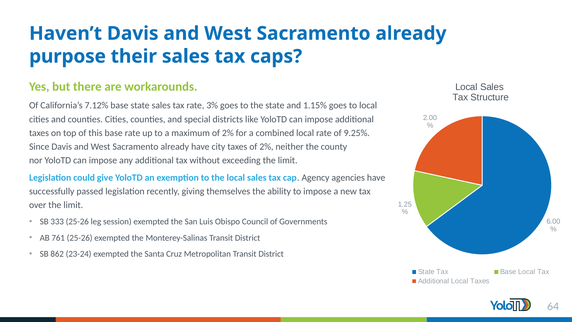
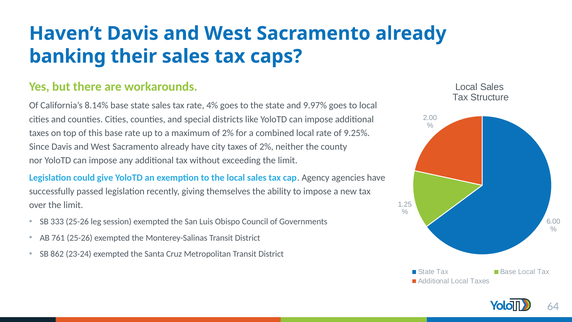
purpose: purpose -> banking
7.12%: 7.12% -> 8.14%
3%: 3% -> 4%
1.15%: 1.15% -> 9.97%
